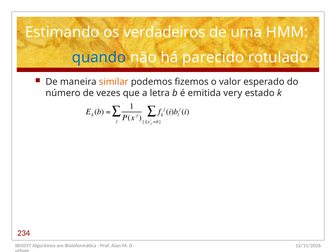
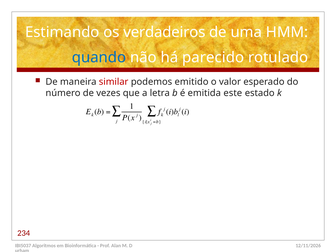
similar colour: orange -> red
fizemos: fizemos -> emitido
very: very -> este
